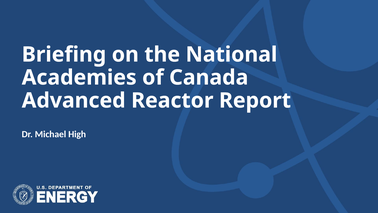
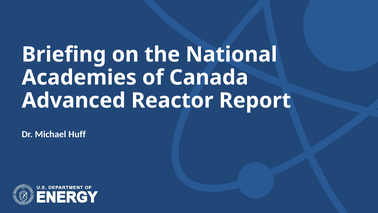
High: High -> Huff
